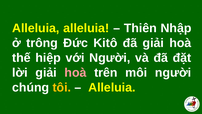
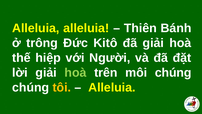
Nhập: Nhập -> Bánh
hoà at (75, 72) colour: pink -> light green
môi người: người -> chúng
